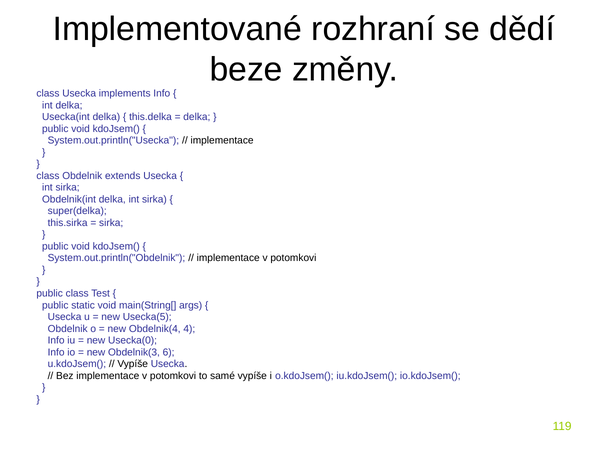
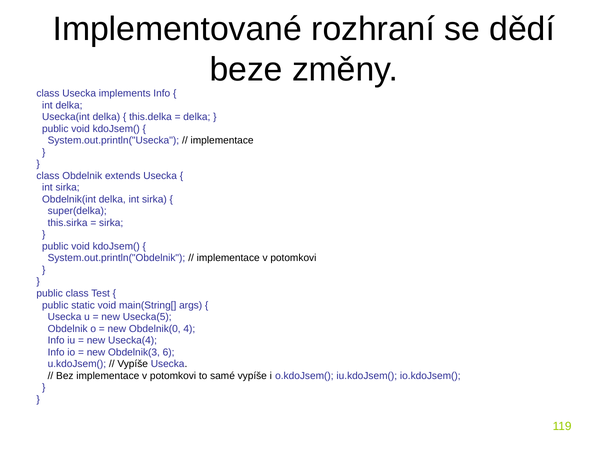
Obdelnik(4: Obdelnik(4 -> Obdelnik(0
Usecka(0: Usecka(0 -> Usecka(4
